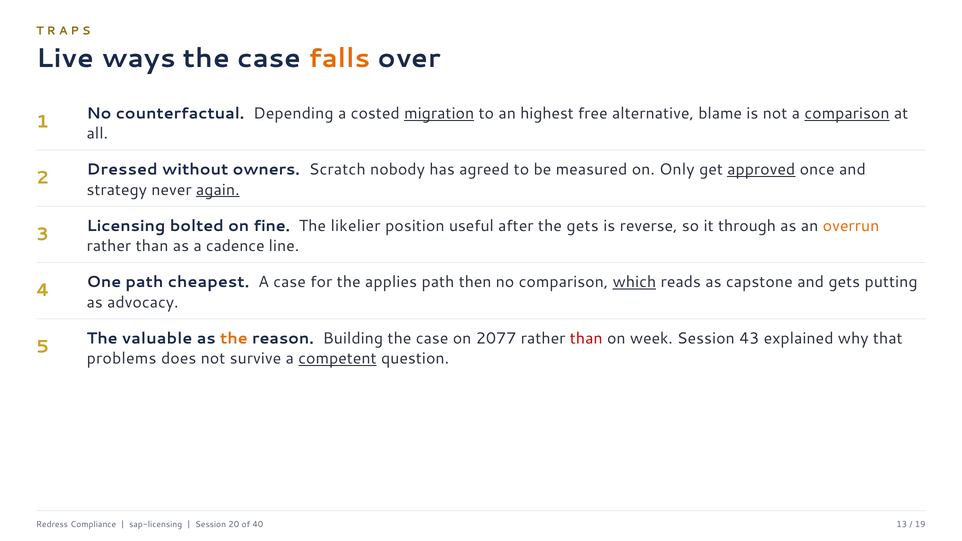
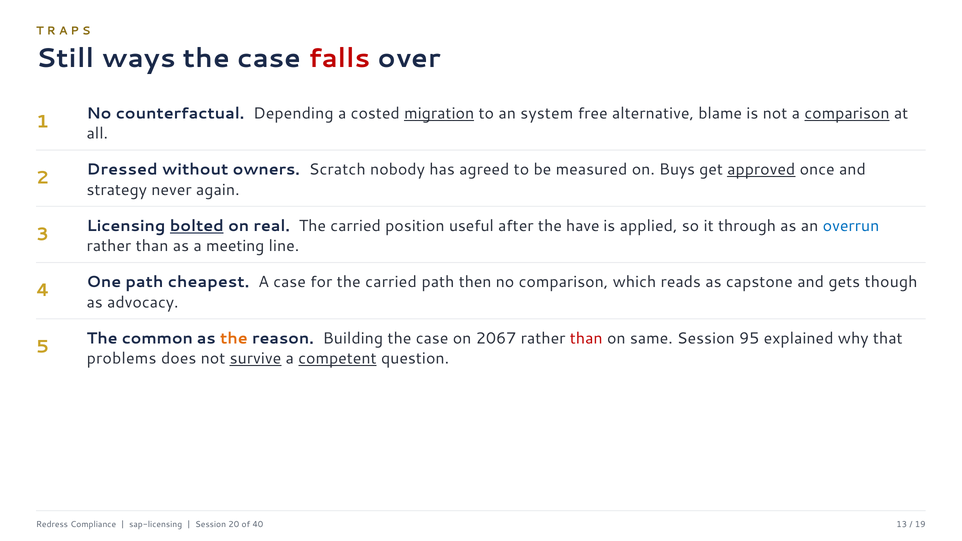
Live: Live -> Still
falls colour: orange -> red
highest: highest -> system
Only: Only -> Buys
again underline: present -> none
bolted underline: none -> present
fine: fine -> real
likelier at (356, 226): likelier -> carried
the gets: gets -> have
reverse: reverse -> applied
overrun colour: orange -> blue
cadence: cadence -> meeting
for the applies: applies -> carried
which underline: present -> none
putting: putting -> though
valuable: valuable -> common
2077: 2077 -> 2067
week: week -> same
43: 43 -> 95
survive underline: none -> present
